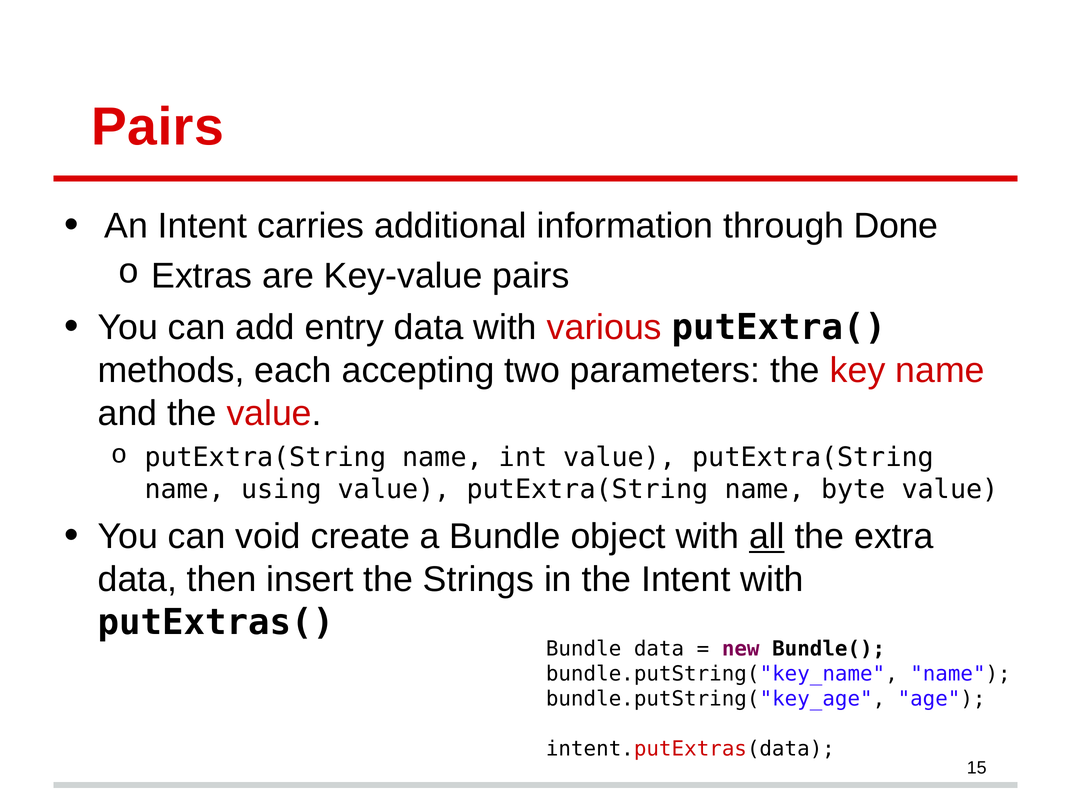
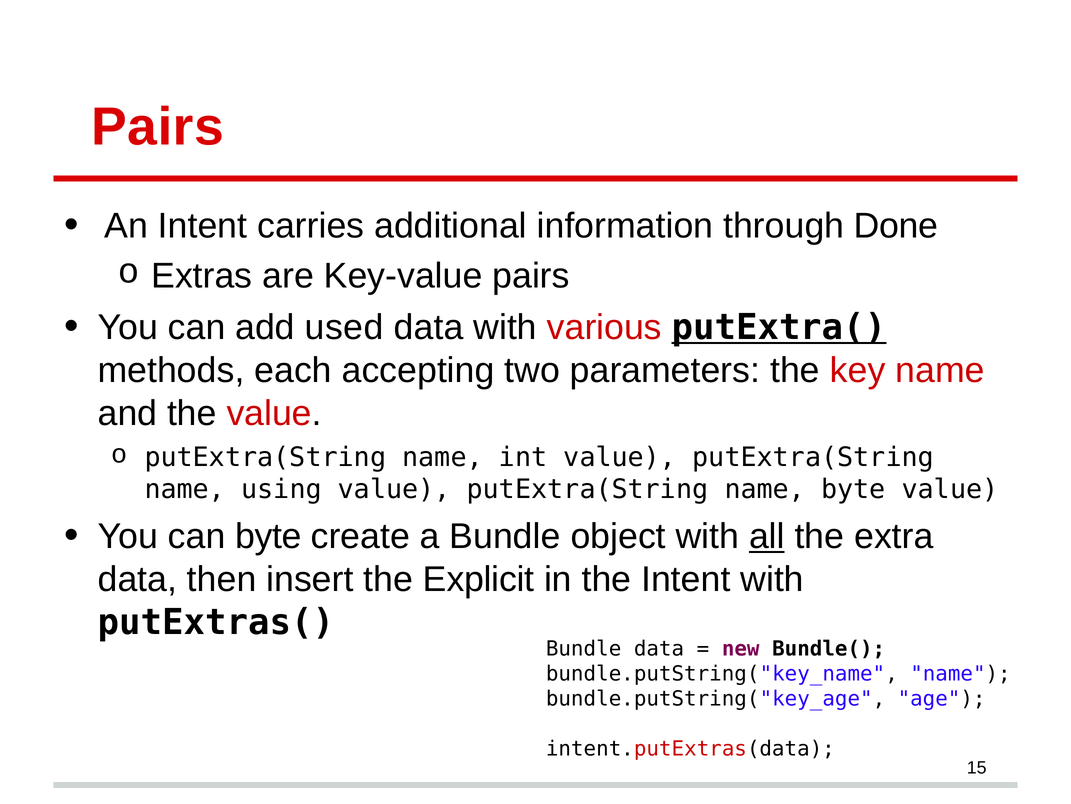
entry: entry -> used
putExtra( underline: none -> present
can void: void -> byte
Strings: Strings -> Explicit
